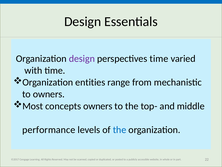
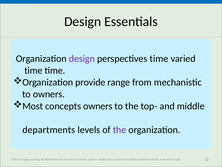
with at (33, 70): with -> time
entities: entities -> provide
performance: performance -> departments
the at (120, 129) colour: blue -> purple
